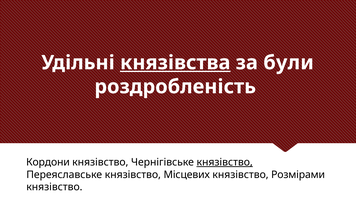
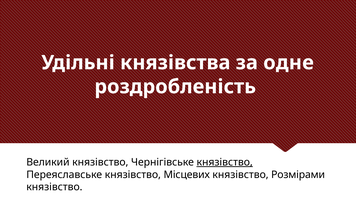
князівства underline: present -> none
були: були -> одне
Кордони: Кордони -> Великий
